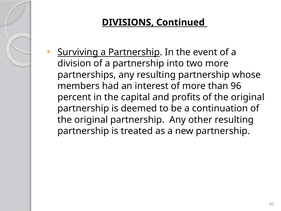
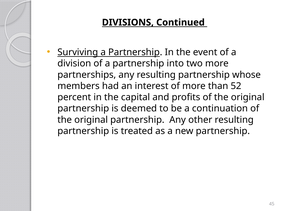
96: 96 -> 52
